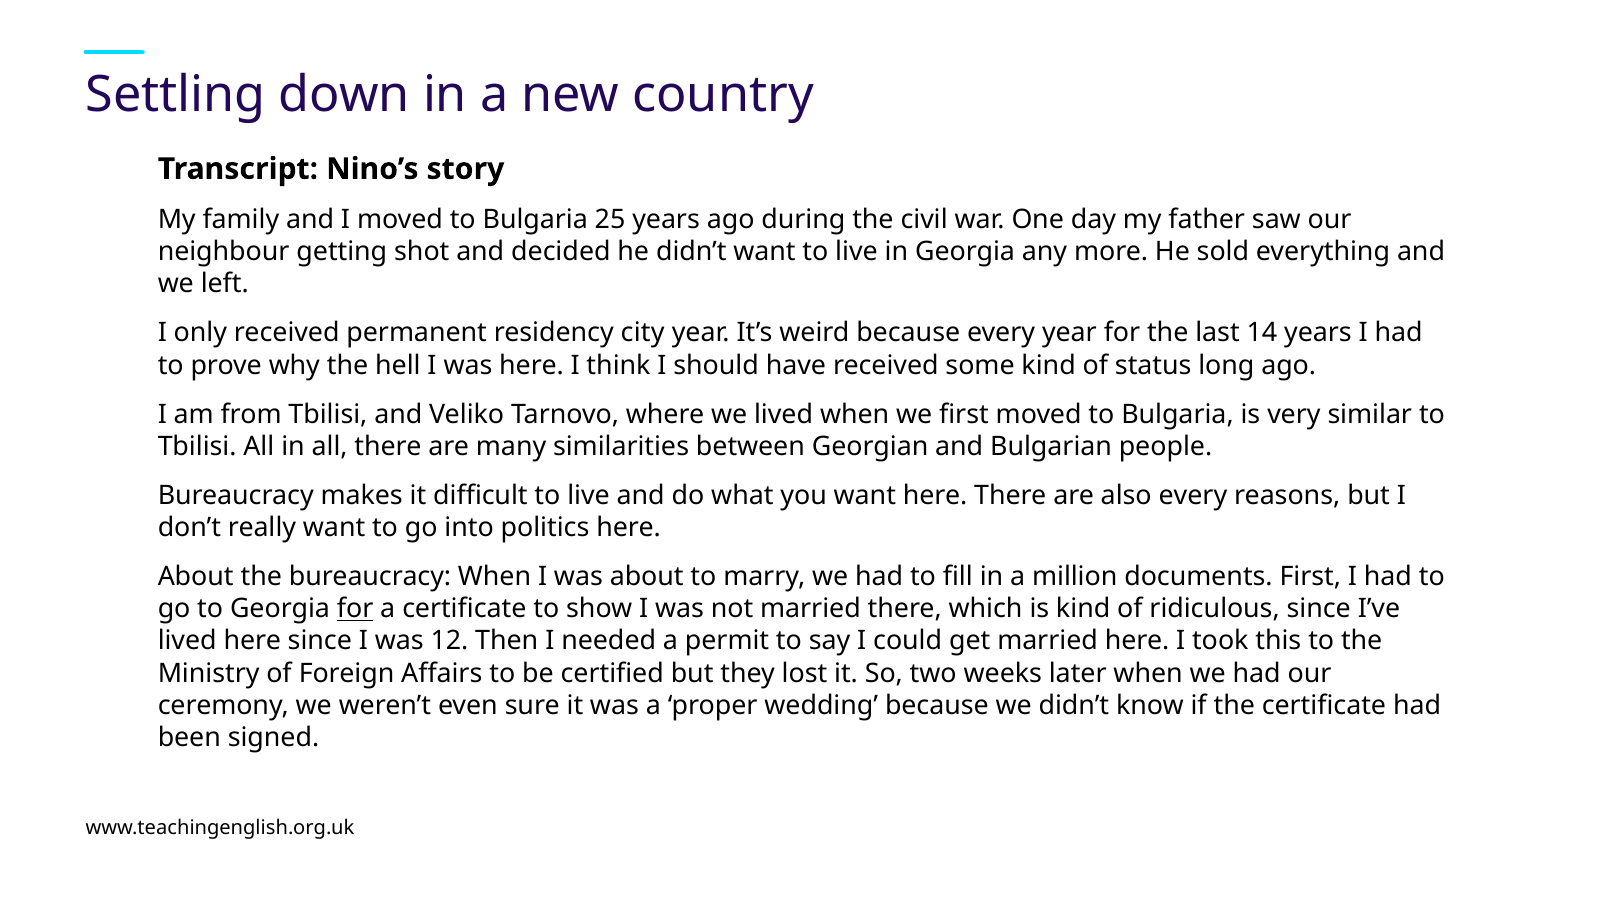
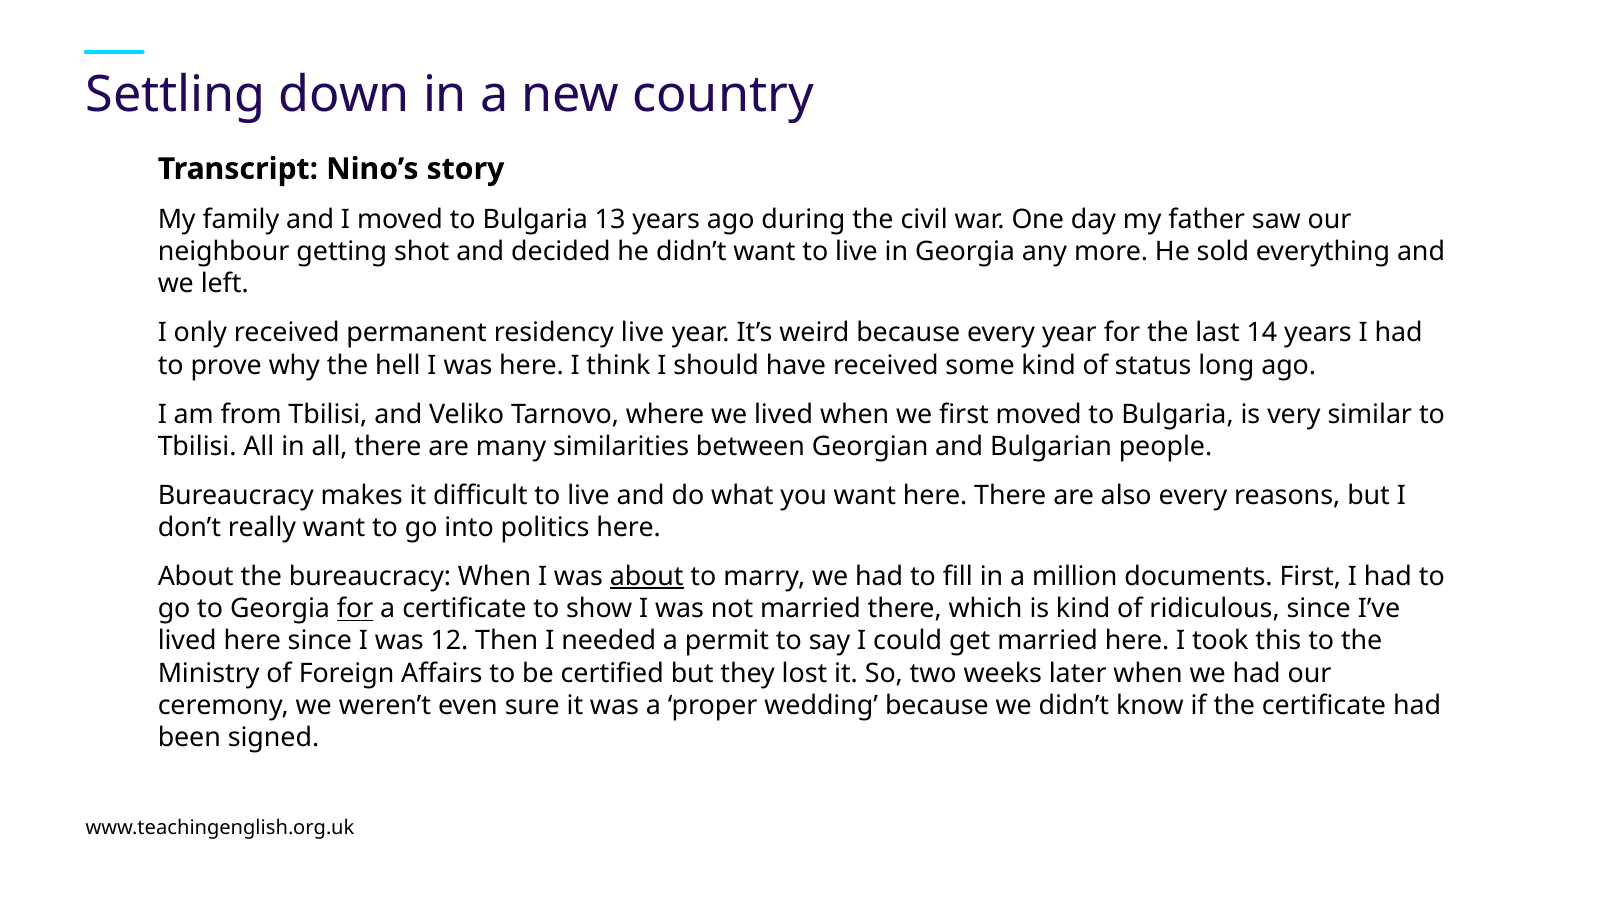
25: 25 -> 13
residency city: city -> live
about at (647, 577) underline: none -> present
